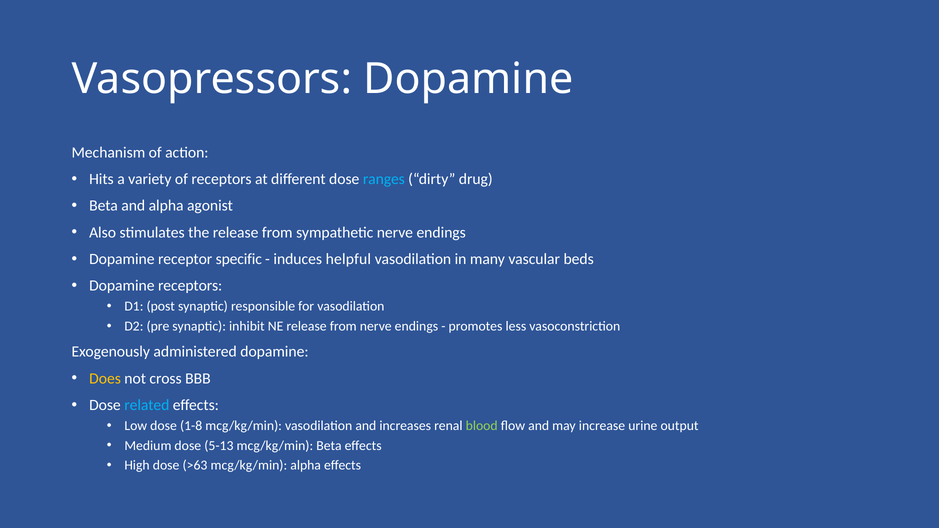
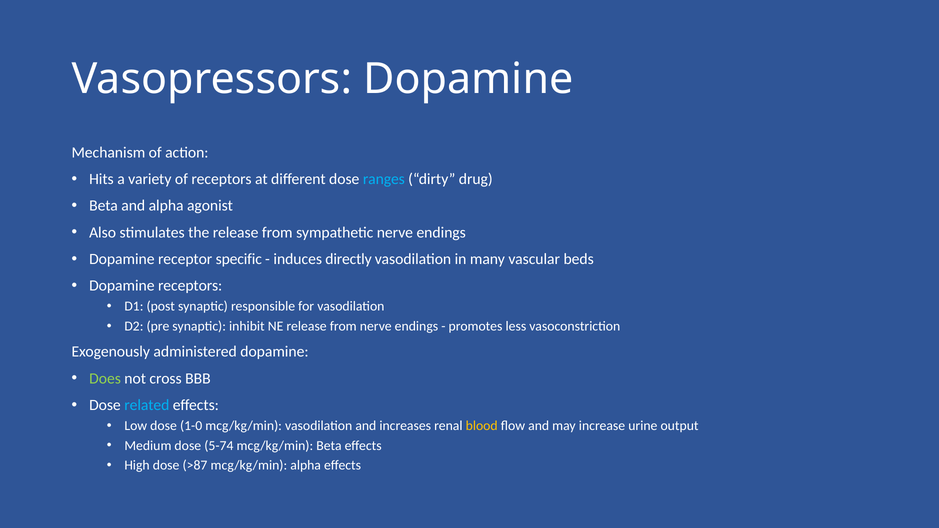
helpful: helpful -> directly
Does colour: yellow -> light green
1-8: 1-8 -> 1-0
blood colour: light green -> yellow
5-13: 5-13 -> 5-74
>63: >63 -> >87
